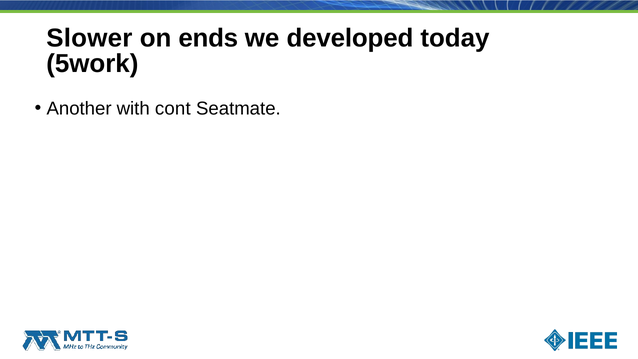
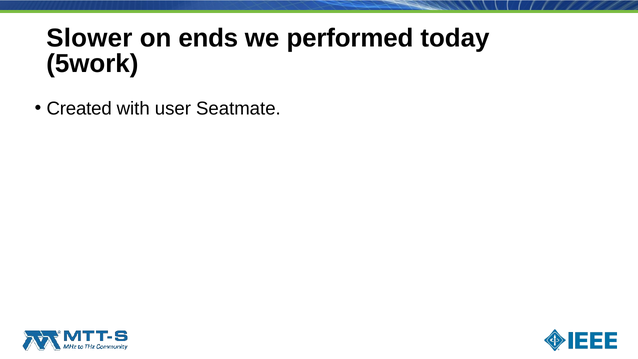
developed: developed -> performed
Another: Another -> Created
cont: cont -> user
